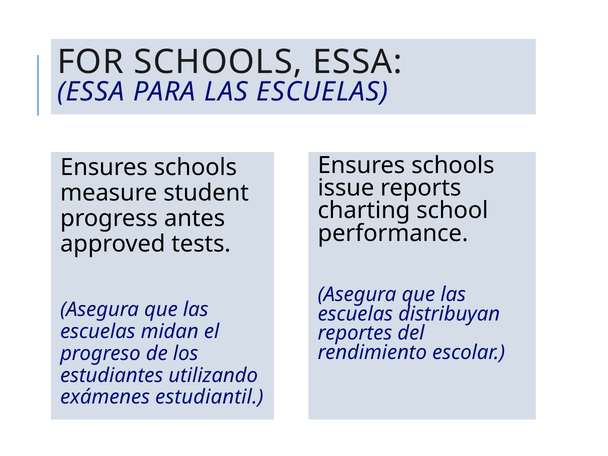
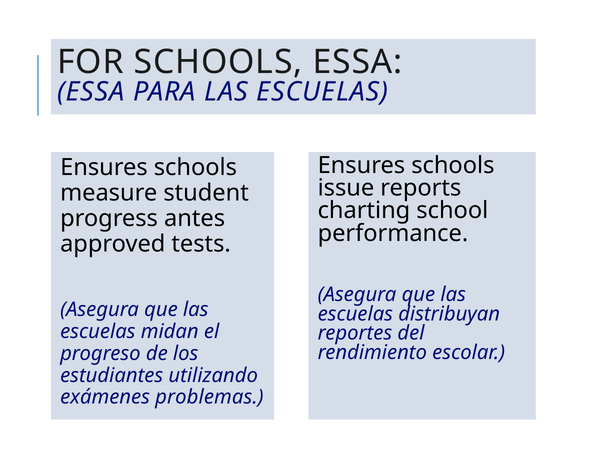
estudiantil: estudiantil -> problemas
